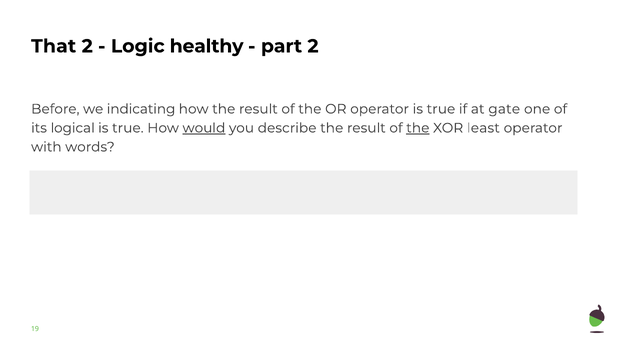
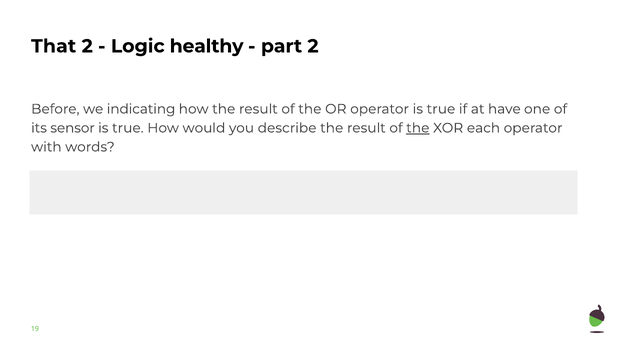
gate: gate -> have
logical: logical -> sensor
would underline: present -> none
least: least -> each
